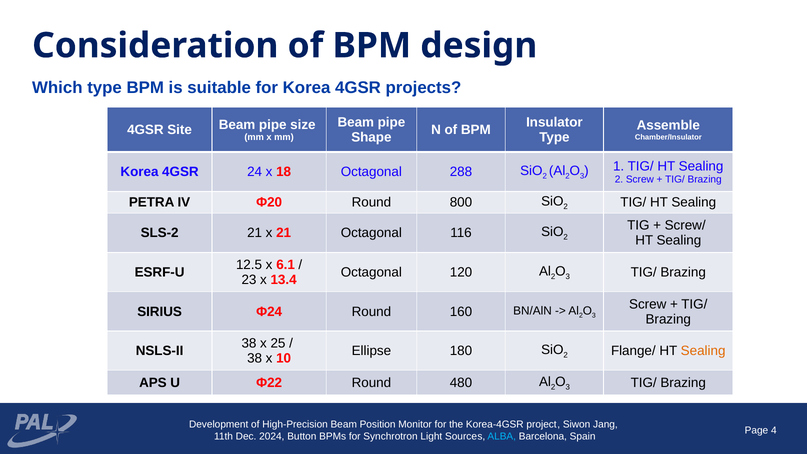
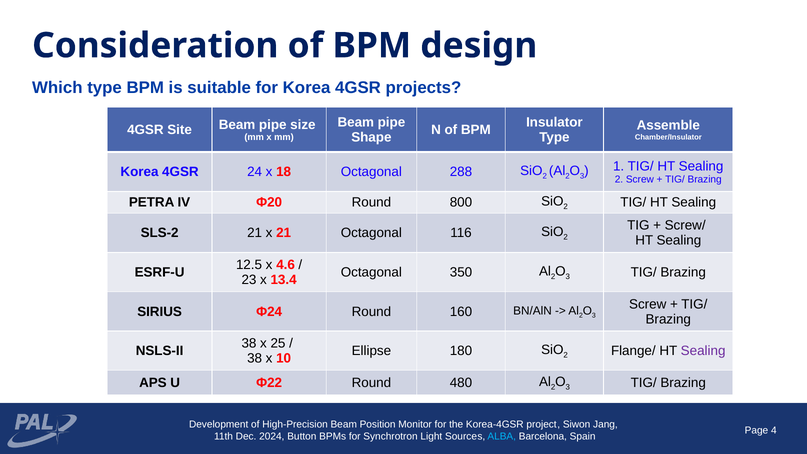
6.1: 6.1 -> 4.6
120: 120 -> 350
Sealing at (703, 351) colour: orange -> purple
